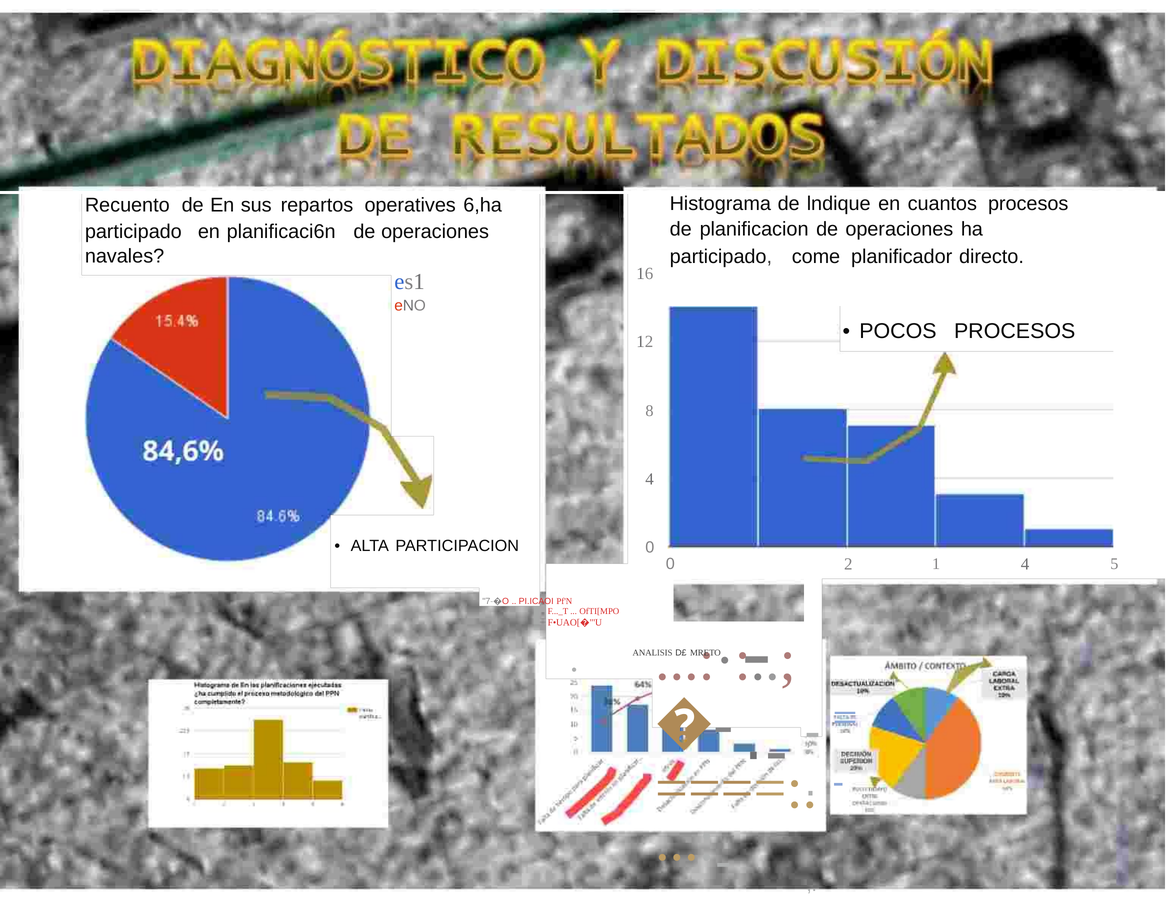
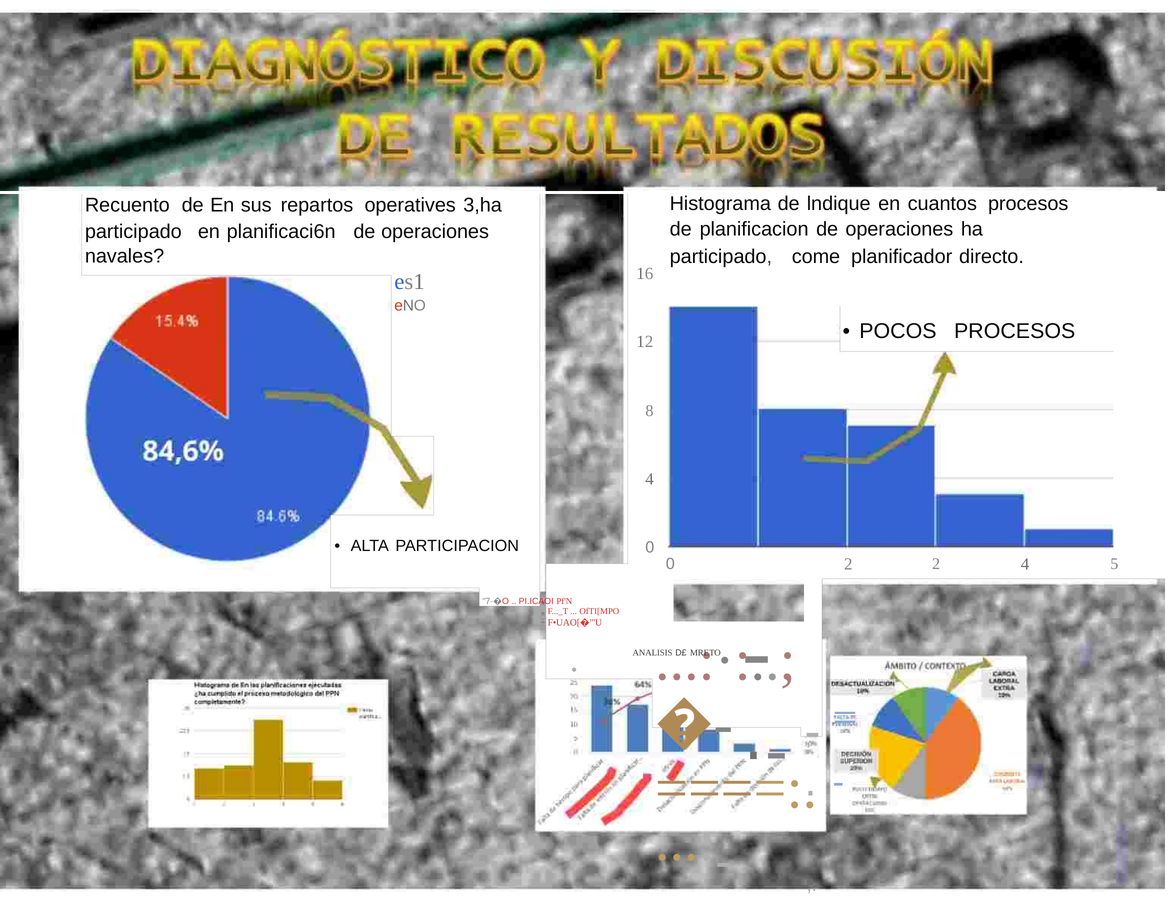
6,ha: 6,ha -> 3,ha
1 at (936, 564): 1 -> 2
